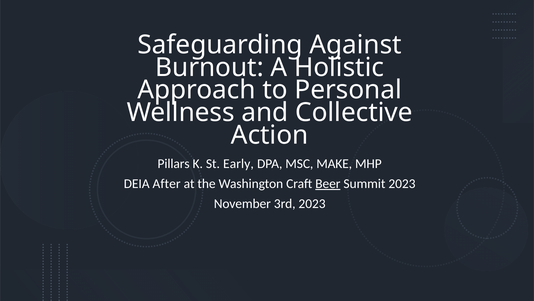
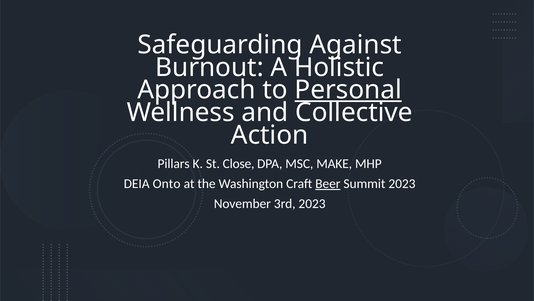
Personal underline: none -> present
Early: Early -> Close
After: After -> Onto
